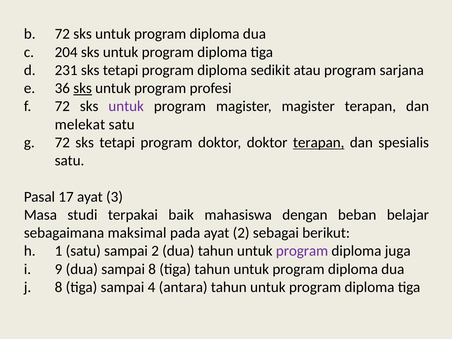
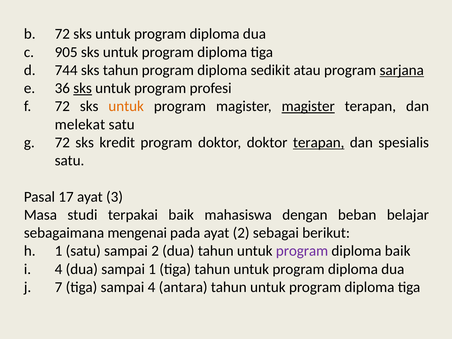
204: 204 -> 905
231: 231 -> 744
tetapi at (121, 70): tetapi -> tahun
sarjana underline: none -> present
untuk at (126, 106) colour: purple -> orange
magister at (308, 106) underline: none -> present
72 sks tetapi: tetapi -> kredit
maksimal: maksimal -> mengenai
diploma juga: juga -> baik
9 at (58, 269): 9 -> 4
sampai 8: 8 -> 1
8 at (58, 287): 8 -> 7
